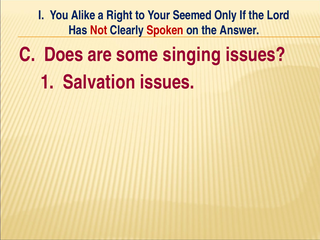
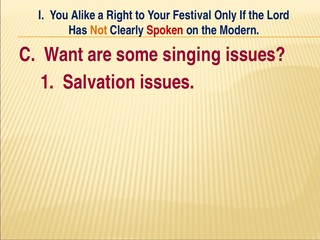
Seemed: Seemed -> Festival
Not colour: red -> orange
Answer: Answer -> Modern
Does: Does -> Want
